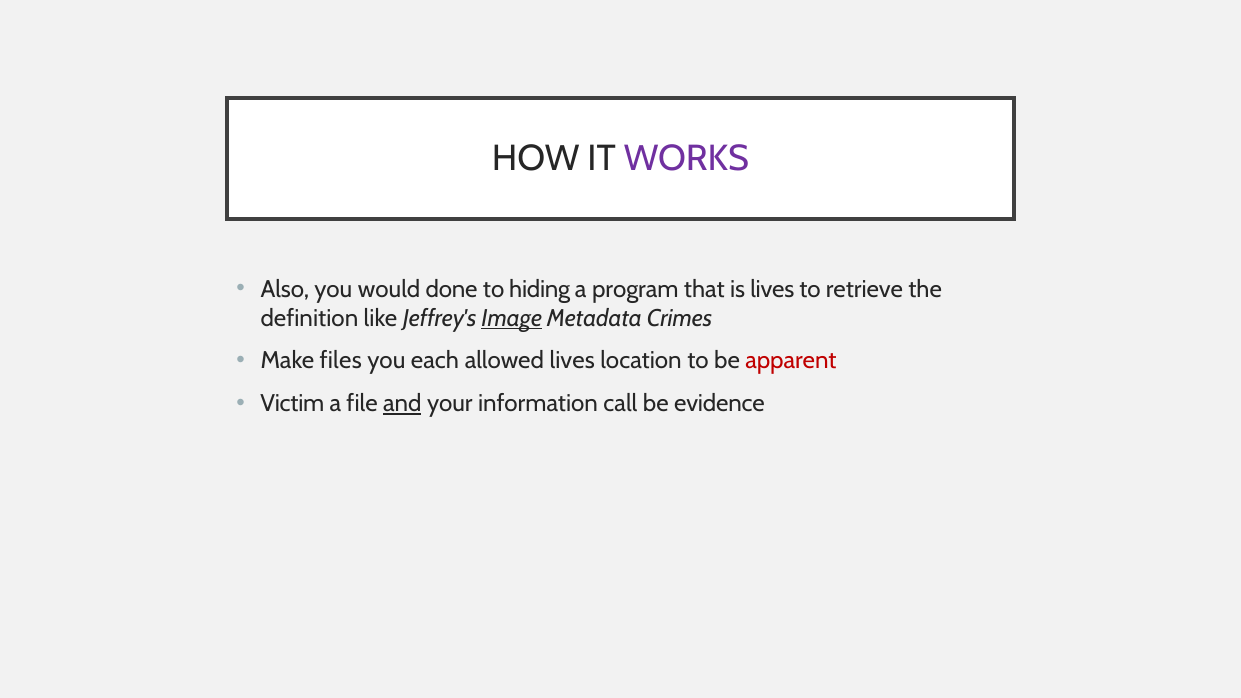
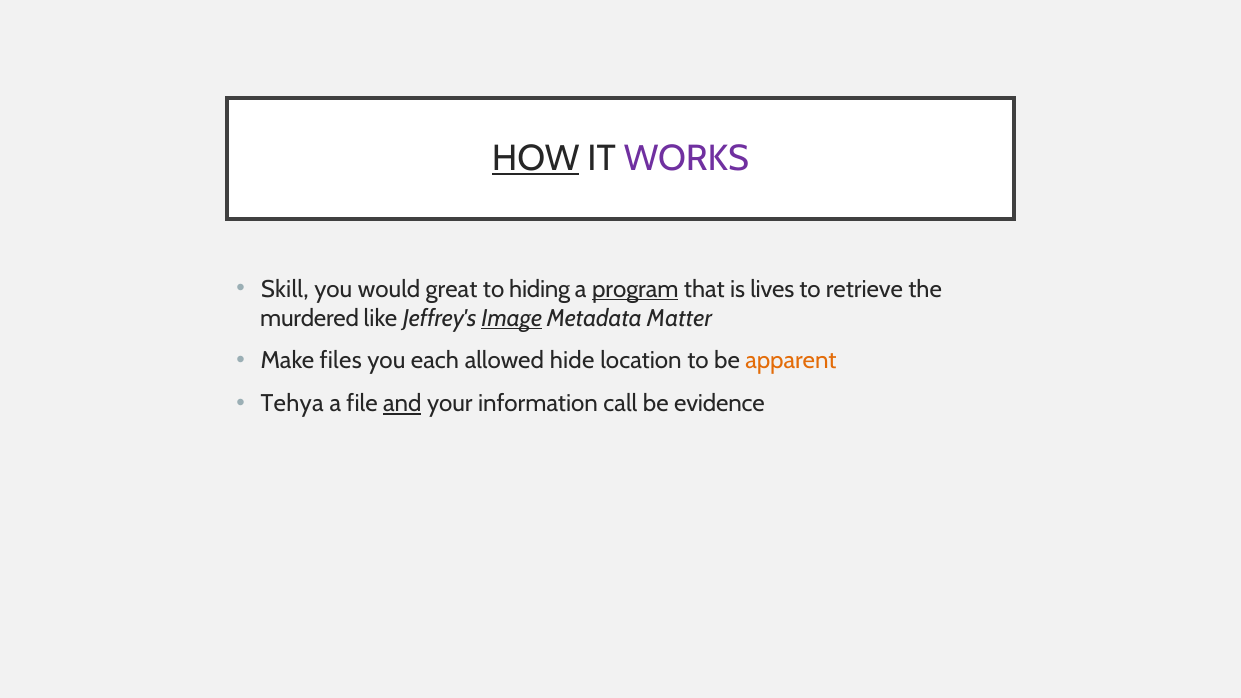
HOW underline: none -> present
Also: Also -> Skill
done: done -> great
program underline: none -> present
definition: definition -> murdered
Crimes: Crimes -> Matter
allowed lives: lives -> hide
apparent colour: red -> orange
Victim: Victim -> Tehya
